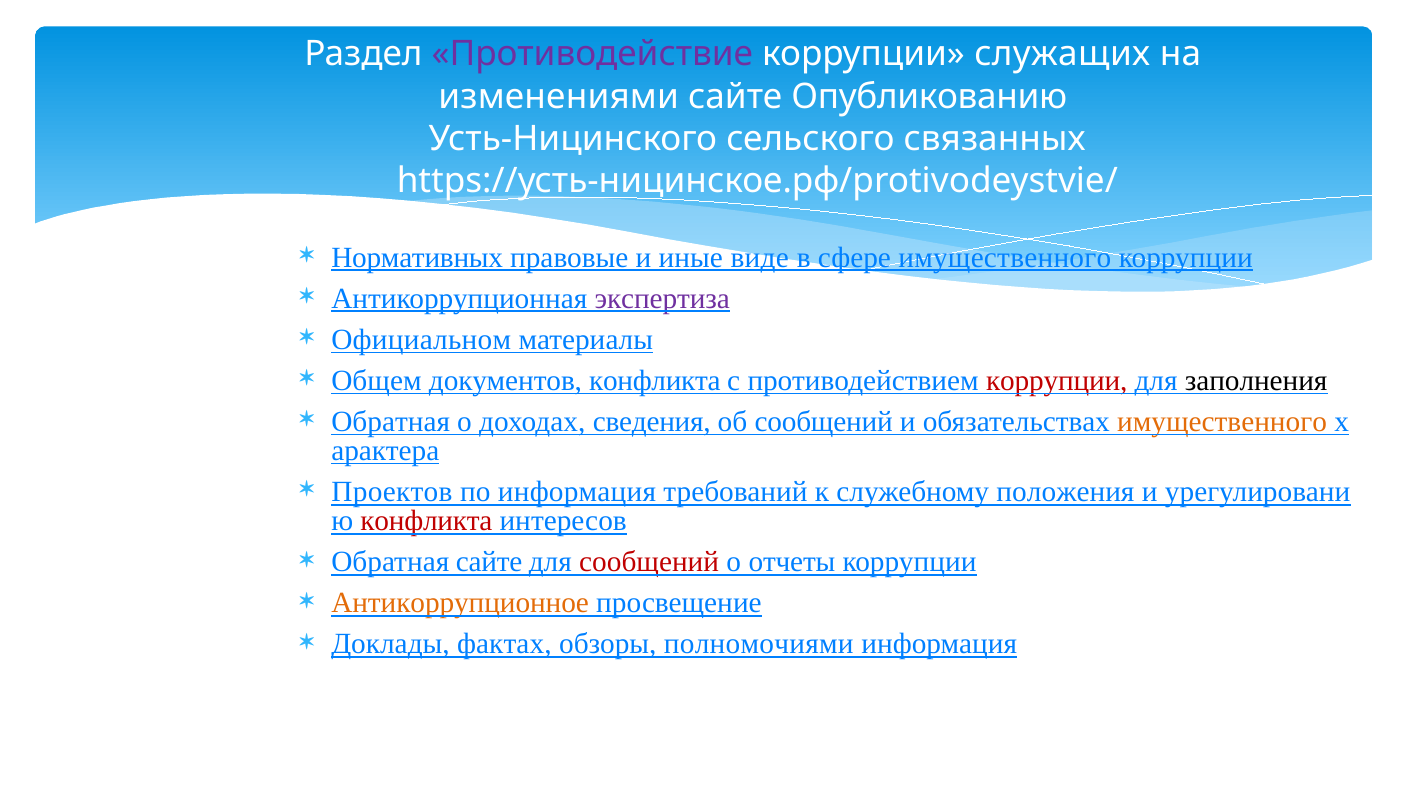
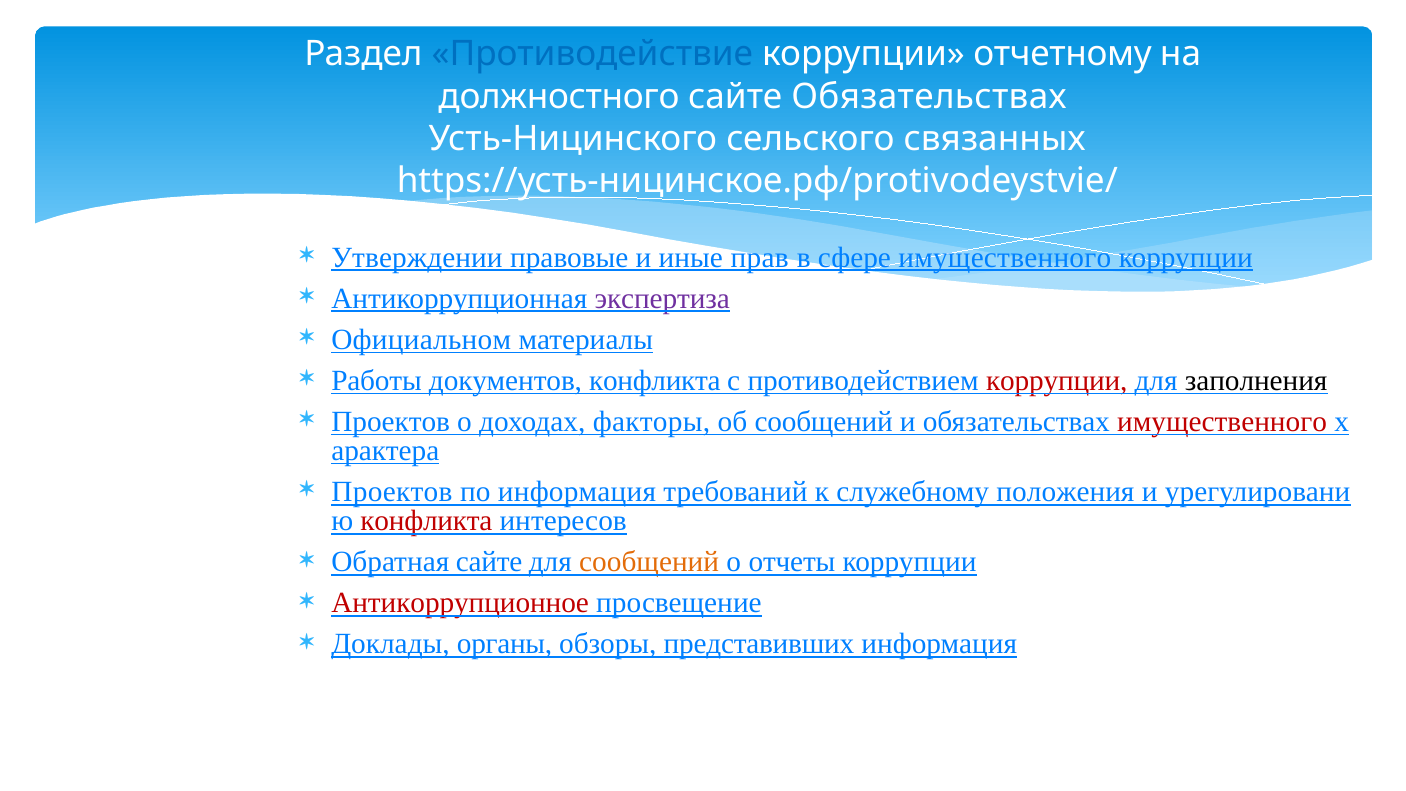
Противодействие colour: purple -> blue
служащих: служащих -> отчетному
изменениями: изменениями -> должностного
сайте Опубликованию: Опубликованию -> Обязательствах
Нормативных: Нормативных -> Утверждении
виде: виде -> прав
Общем: Общем -> Работы
Обратная at (391, 421): Обратная -> Проектов
сведения: сведения -> факторы
имущественного at (1222, 421) colour: orange -> red
сообщений at (649, 562) colour: red -> orange
Антикоррупционное colour: orange -> red
фактах: фактах -> органы
полномочиями: полномочиями -> представивших
